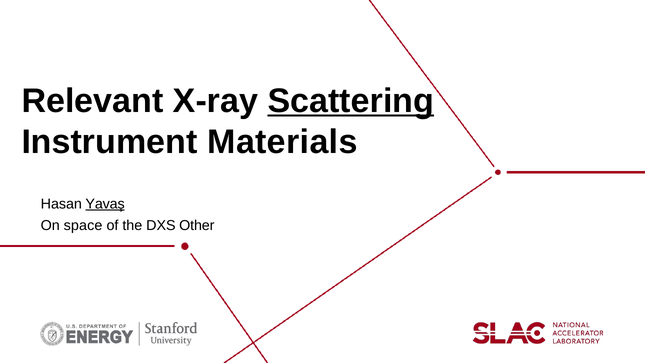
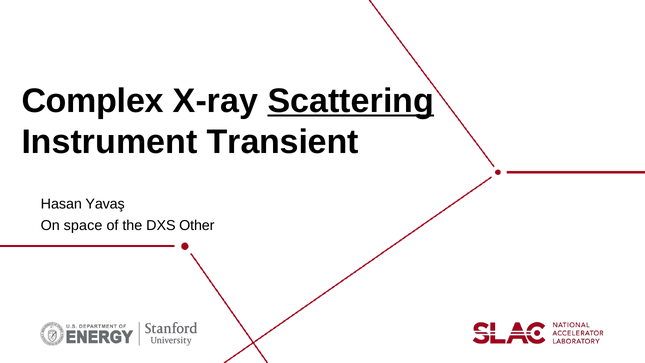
Relevant: Relevant -> Complex
Materials: Materials -> Transient
Yavaş underline: present -> none
